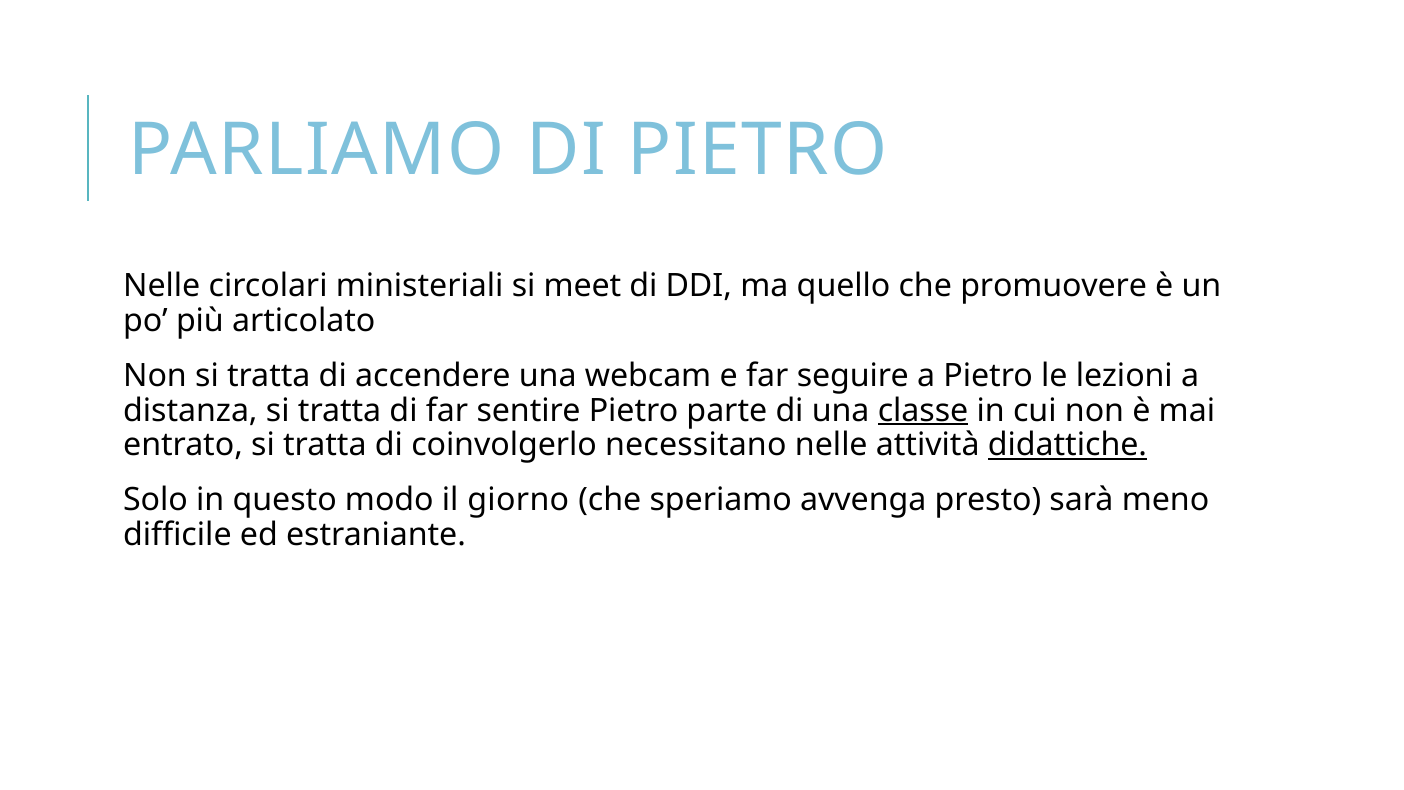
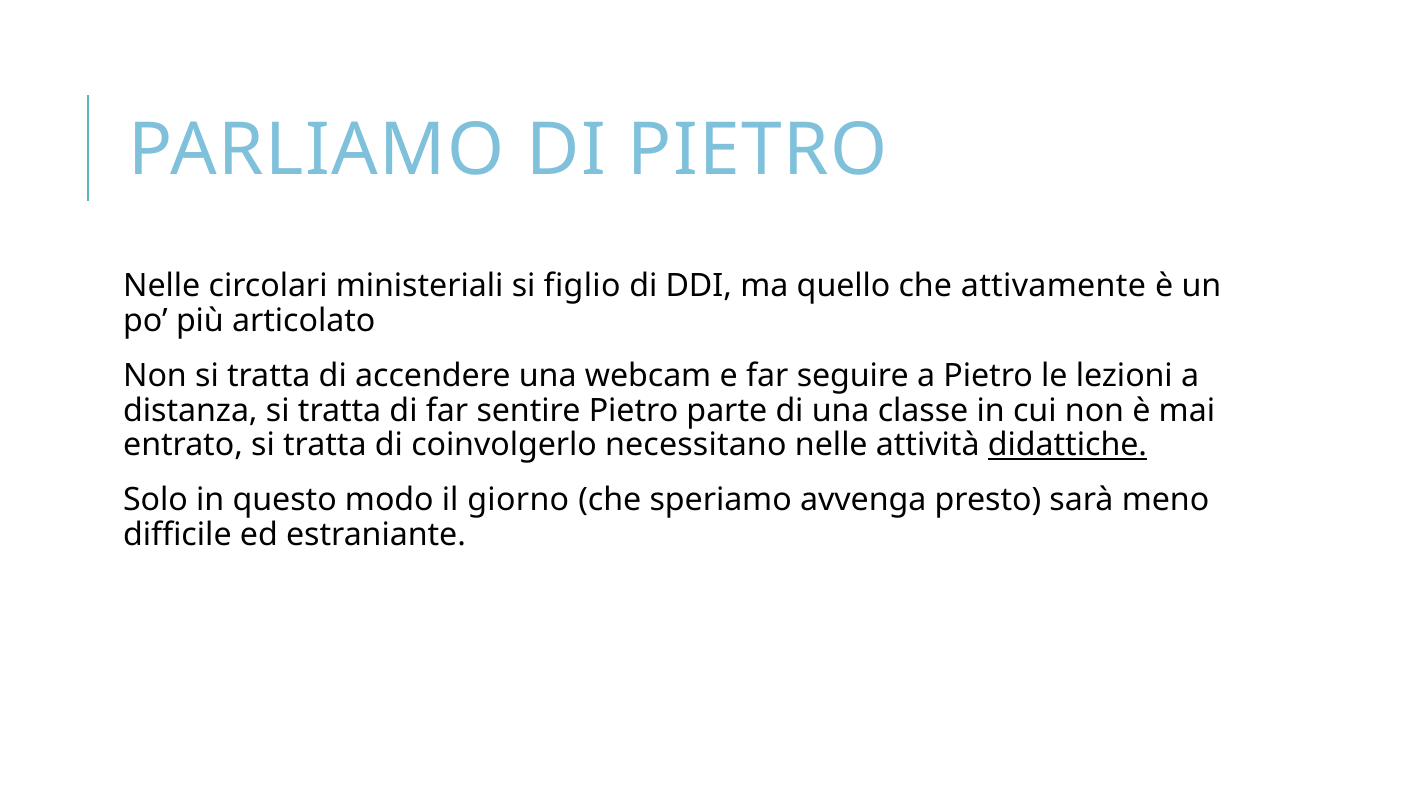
meet: meet -> figlio
promuovere: promuovere -> attivamente
classe underline: present -> none
